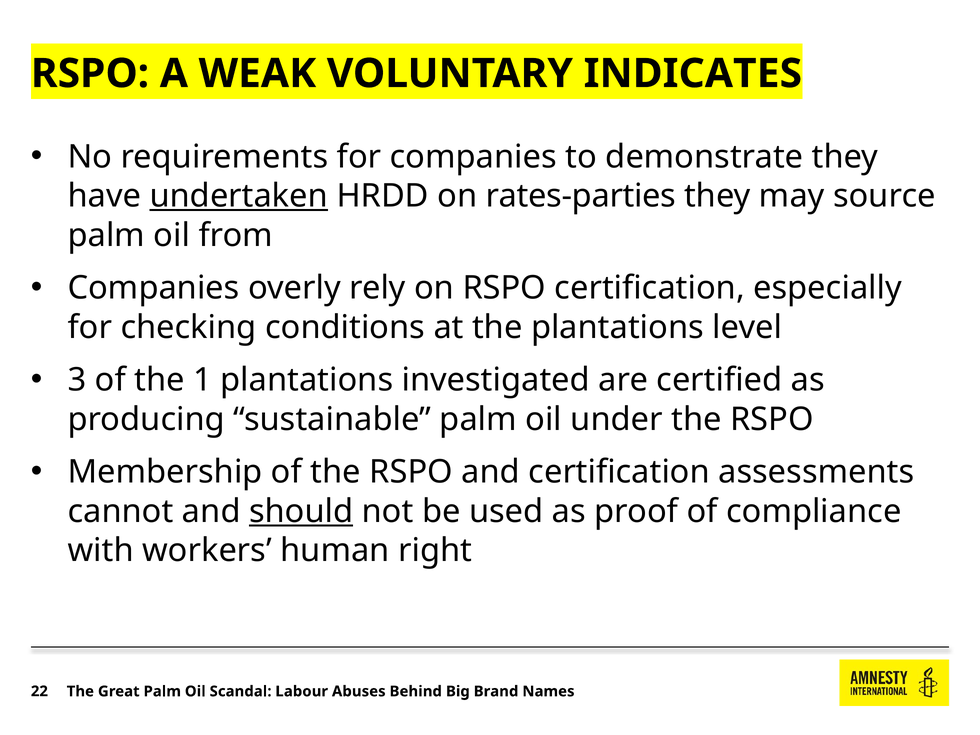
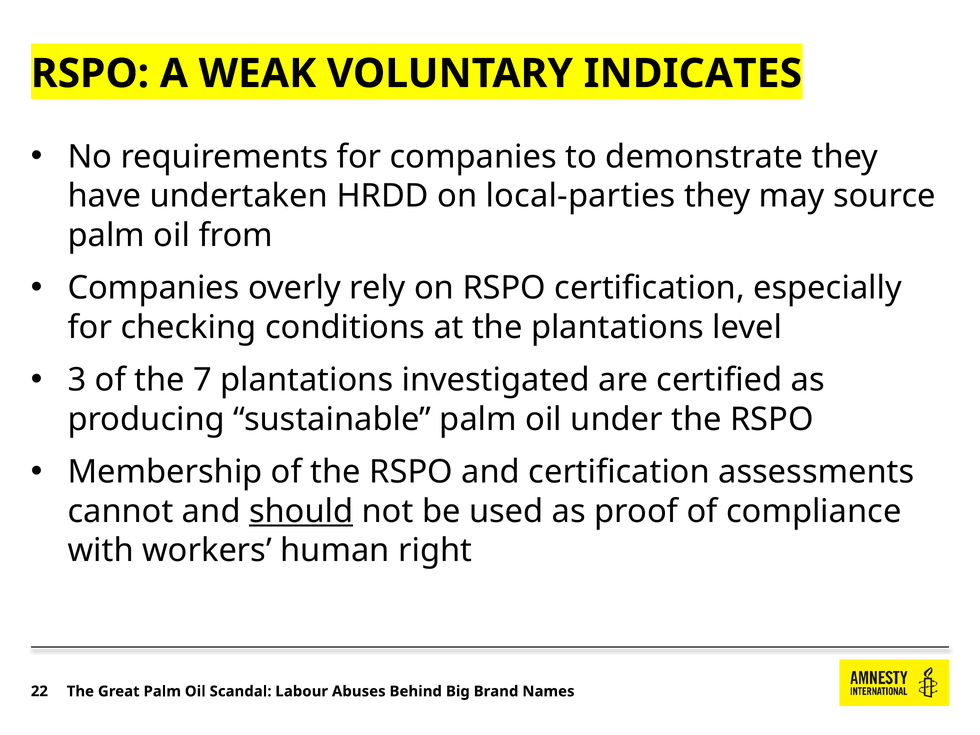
undertaken underline: present -> none
rates-parties: rates-parties -> local-parties
1: 1 -> 7
